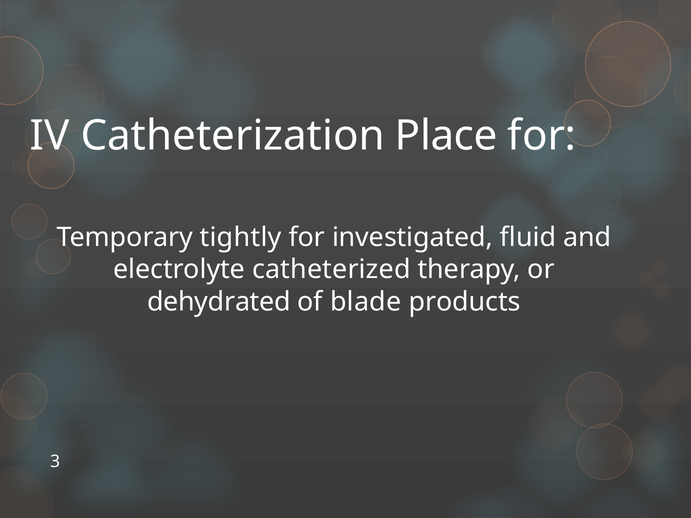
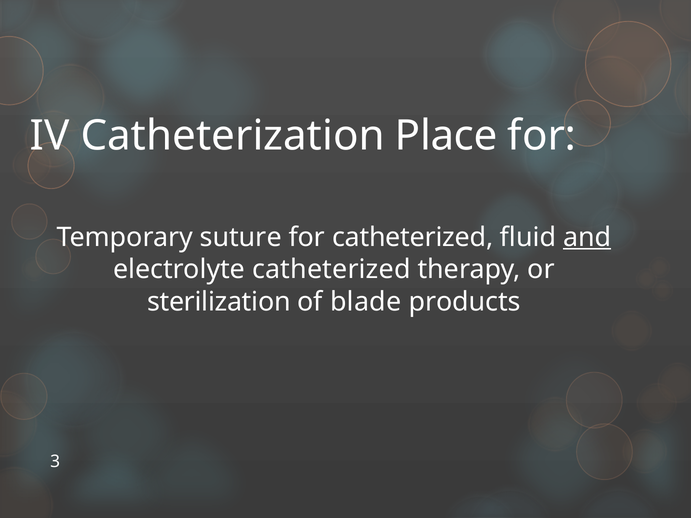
tightly: tightly -> suture
for investigated: investigated -> catheterized
and underline: none -> present
dehydrated: dehydrated -> sterilization
